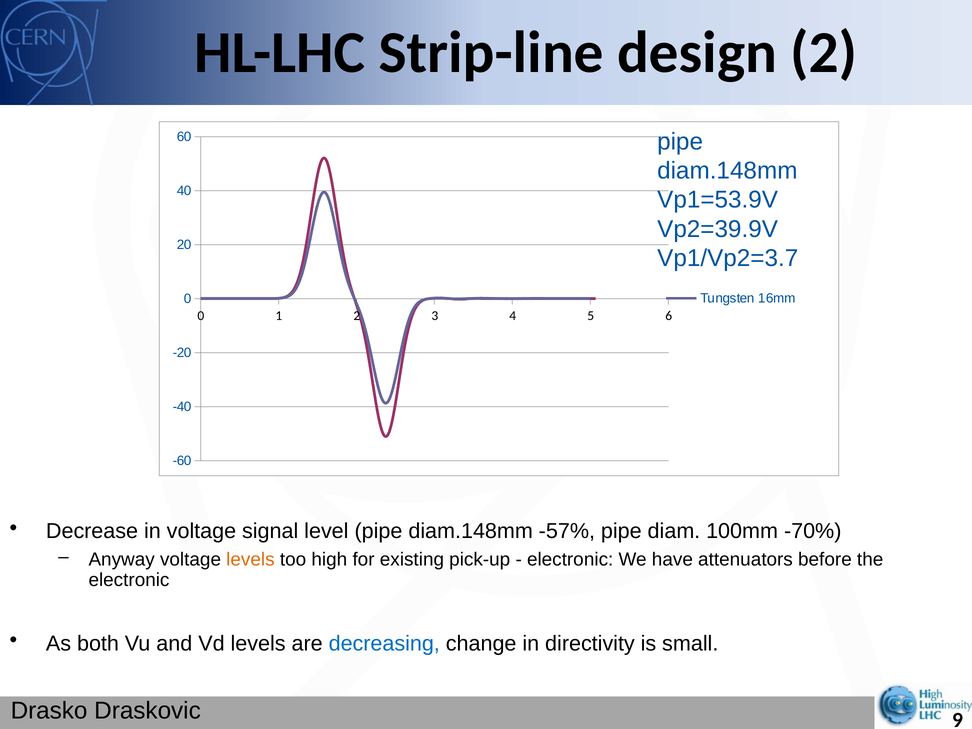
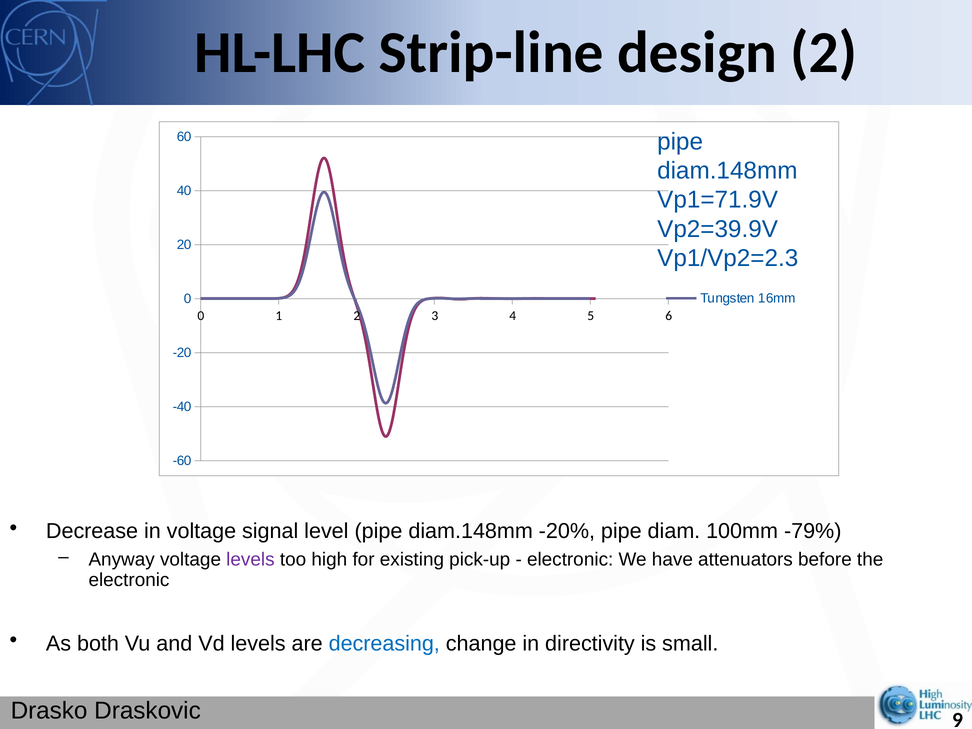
Vp1=53.9V: Vp1=53.9V -> Vp1=71.9V
Vp1/Vp2=3.7: Vp1/Vp2=3.7 -> Vp1/Vp2=2.3
-57%: -57% -> -20%
-70%: -70% -> -79%
levels at (250, 560) colour: orange -> purple
